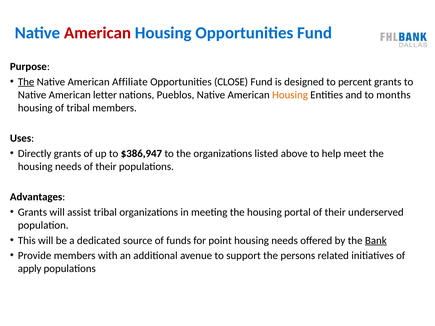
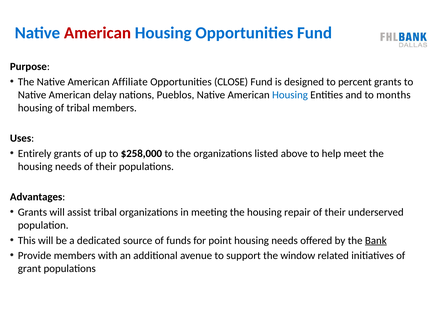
The at (26, 82) underline: present -> none
letter: letter -> delay
Housing at (290, 95) colour: orange -> blue
Directly: Directly -> Entirely
$386,947: $386,947 -> $258,000
portal: portal -> repair
persons: persons -> window
apply: apply -> grant
